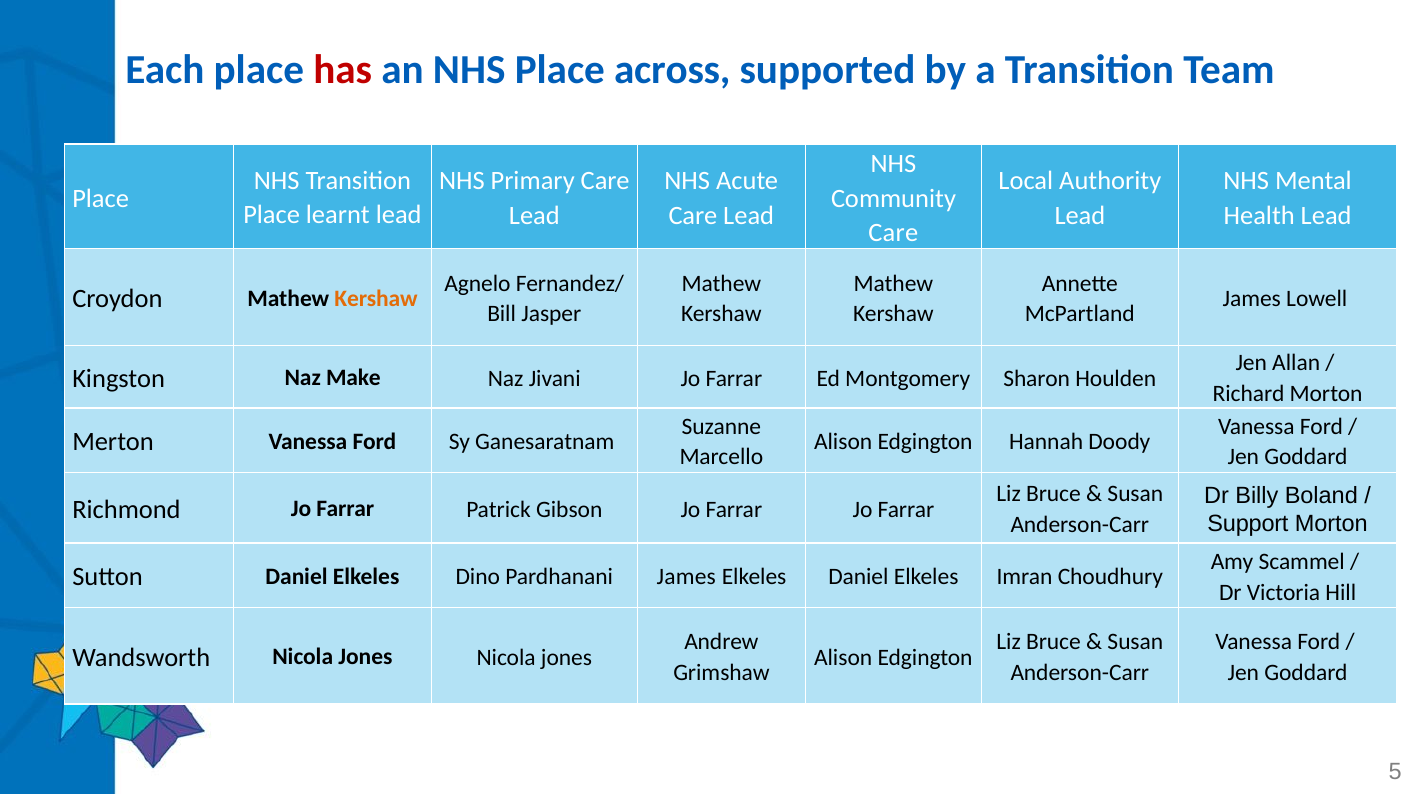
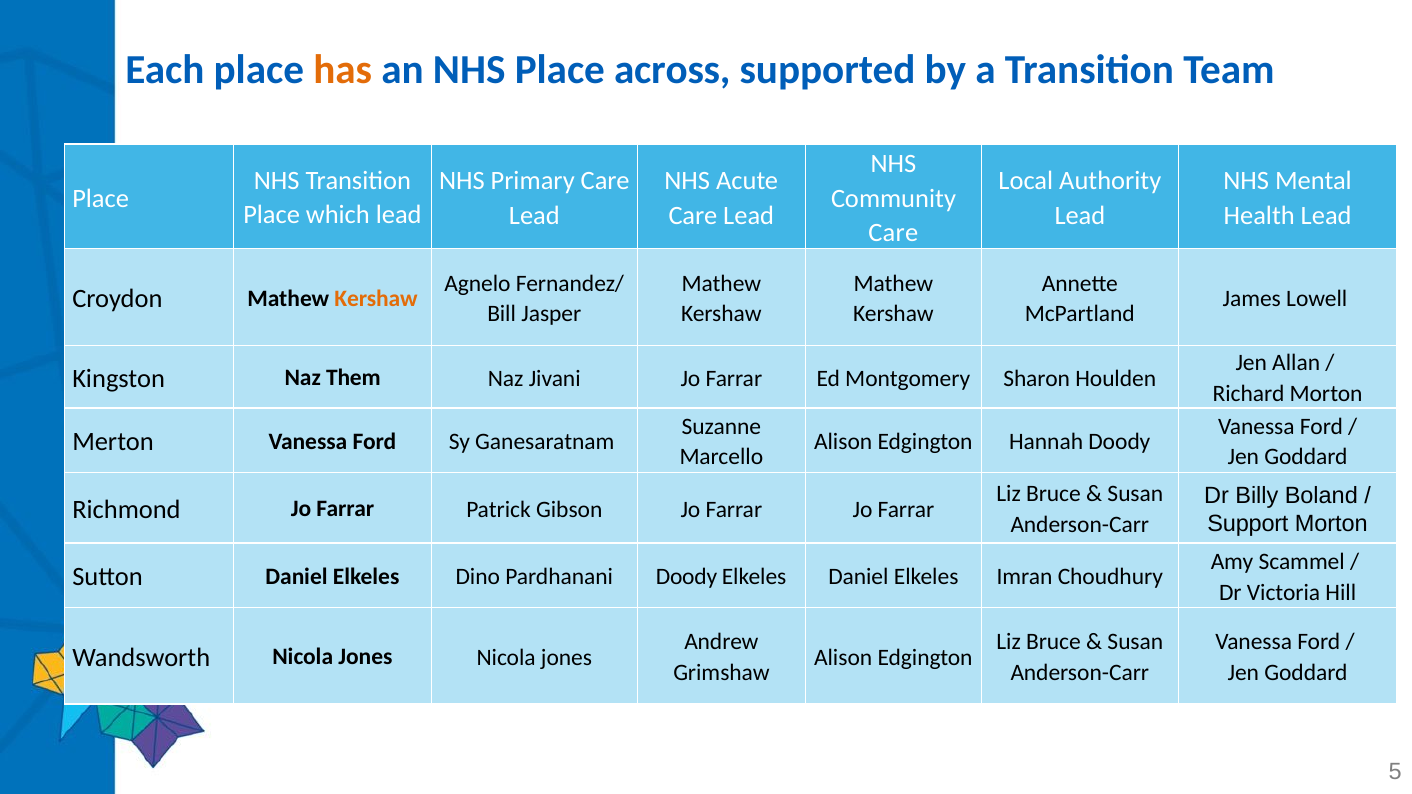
has colour: red -> orange
learnt: learnt -> which
Make: Make -> Them
Pardhanani James: James -> Doody
